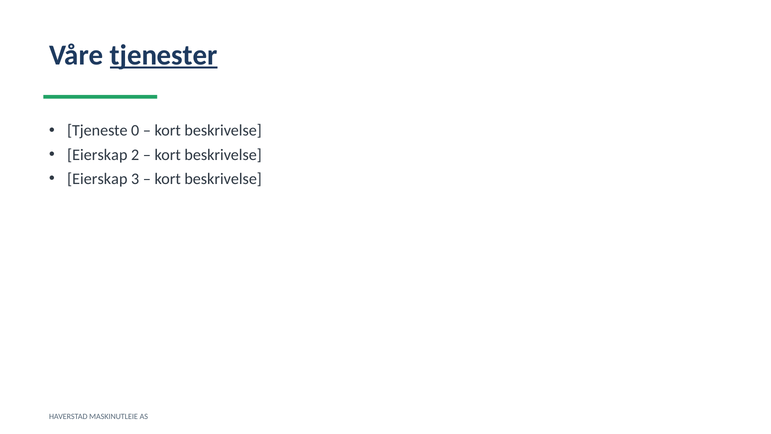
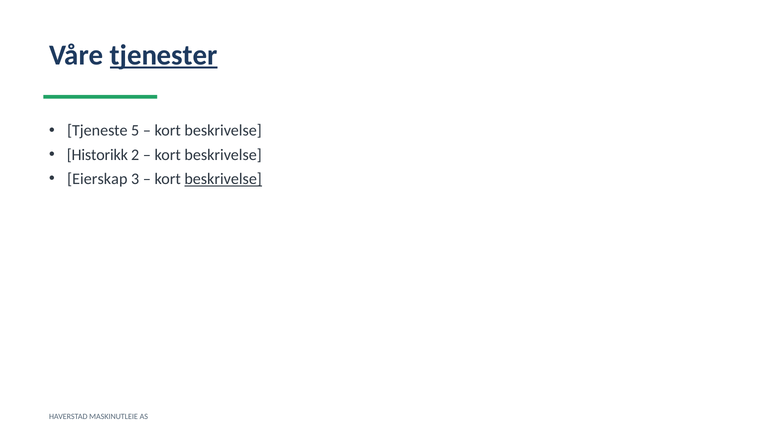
0: 0 -> 5
Eierskap at (97, 155): Eierskap -> Historikk
beskrivelse at (223, 179) underline: none -> present
